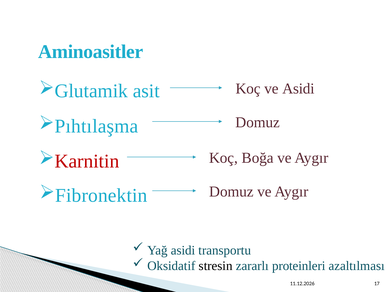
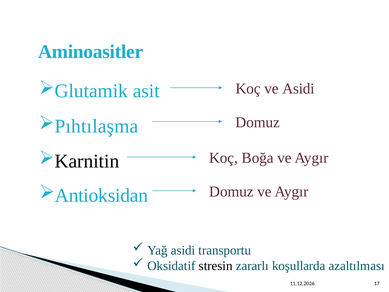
Karnitin colour: red -> black
Fibronektin: Fibronektin -> Antioksidan
proteinleri: proteinleri -> koşullarda
